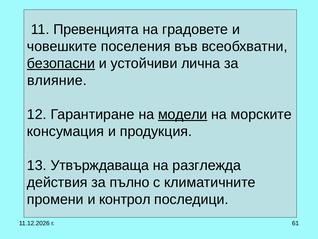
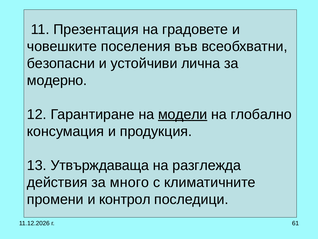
Превенцията: Превенцията -> Презентация
безопасни underline: present -> none
влияние: влияние -> модерно
морските: морските -> глобално
пълно: пълно -> много
